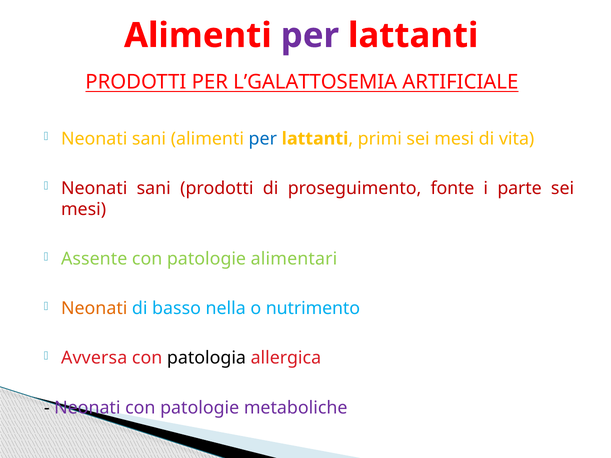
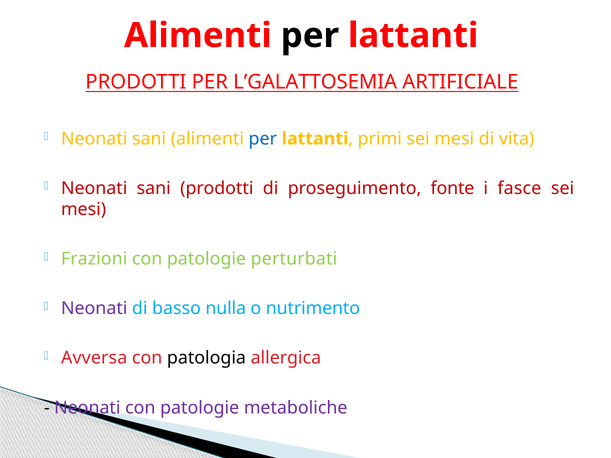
per at (310, 36) colour: purple -> black
parte: parte -> fasce
Assente: Assente -> Frazioni
alimentari: alimentari -> perturbati
Neonati at (94, 309) colour: orange -> purple
nella: nella -> nulla
